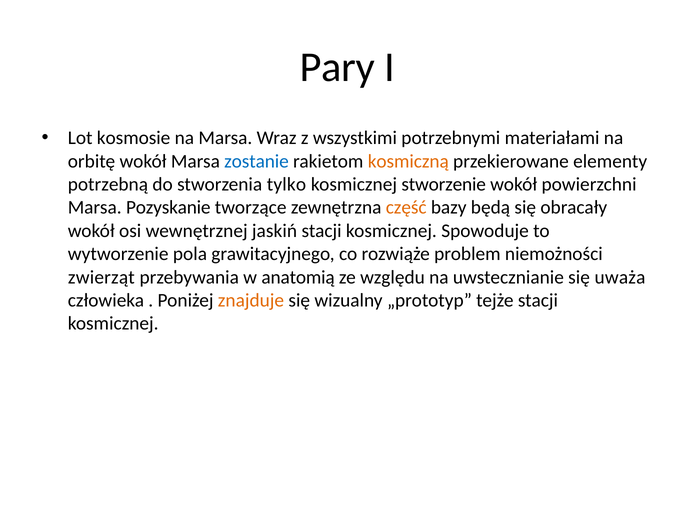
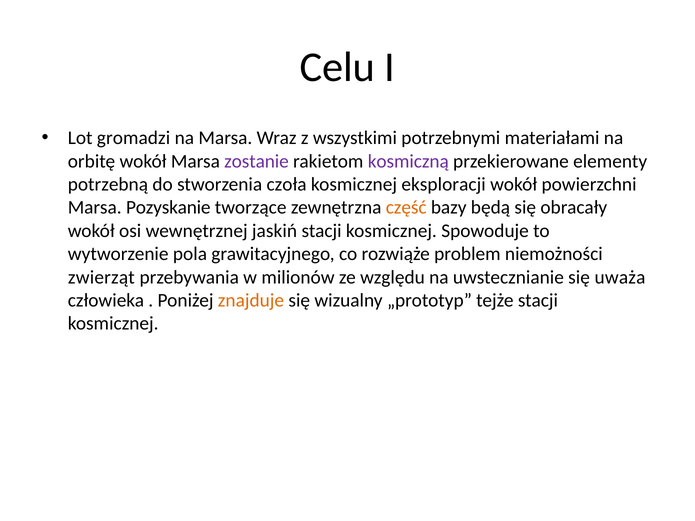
Pary: Pary -> Celu
kosmosie: kosmosie -> gromadzi
zostanie colour: blue -> purple
kosmiczną colour: orange -> purple
tylko: tylko -> czoła
stworzenie: stworzenie -> eksploracji
anatomią: anatomią -> milionów
